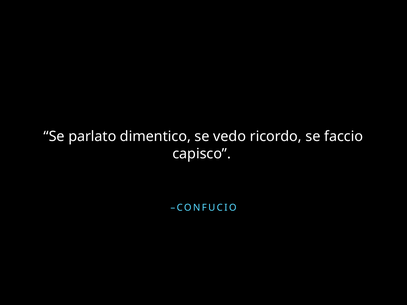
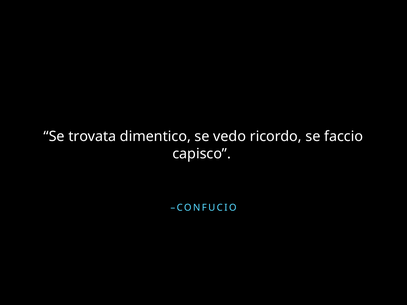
parlato: parlato -> trovata
